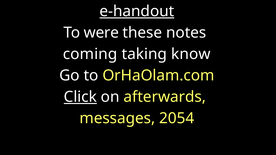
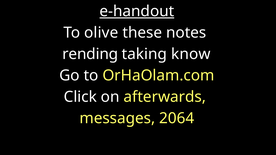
were: were -> olive
coming: coming -> rending
Click underline: present -> none
2054: 2054 -> 2064
